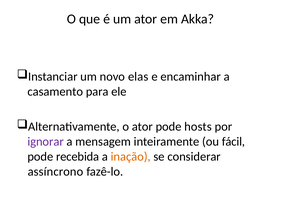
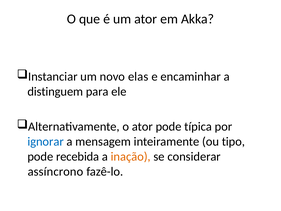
casamento: casamento -> distinguem
hosts: hosts -> típica
ignorar colour: purple -> blue
fácil: fácil -> tipo
